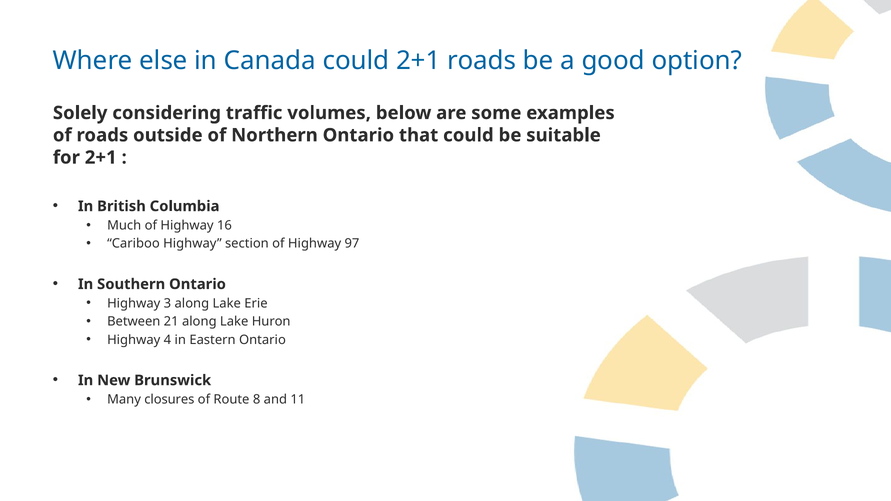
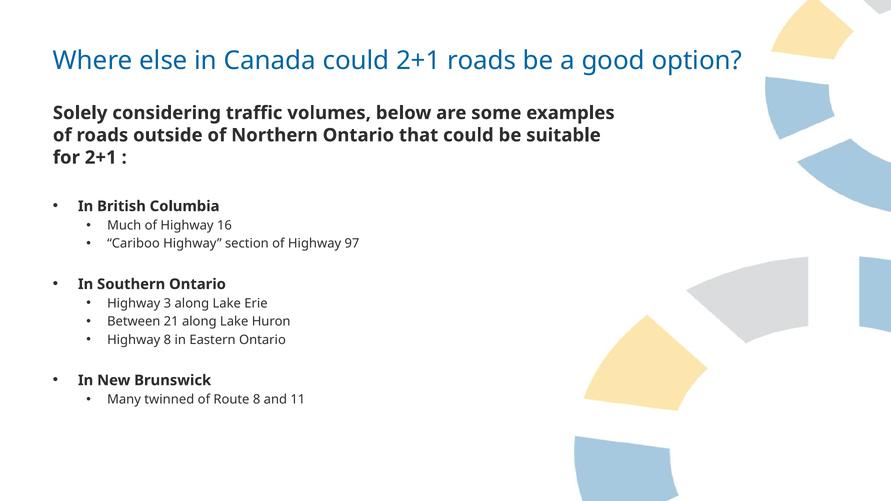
Highway 4: 4 -> 8
closures: closures -> twinned
